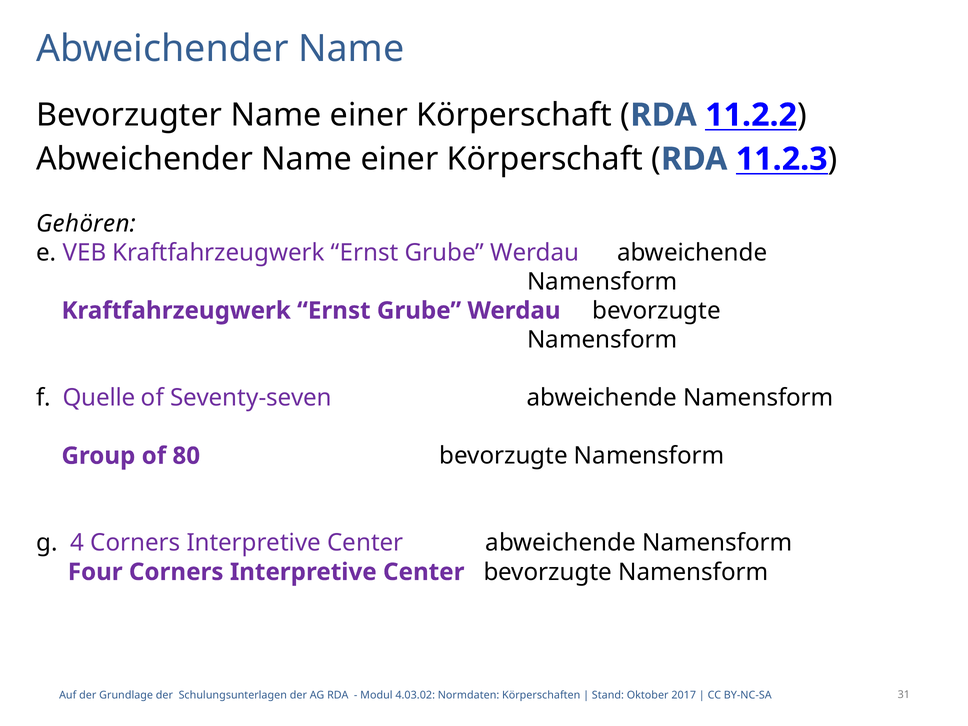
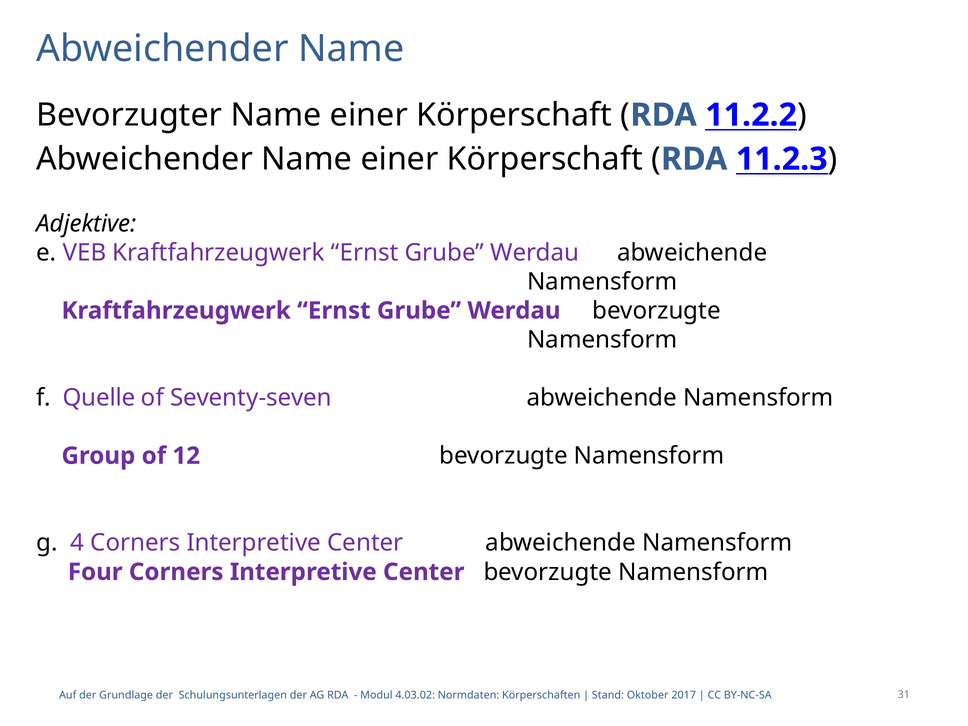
Gehören: Gehören -> Adjektive
80: 80 -> 12
